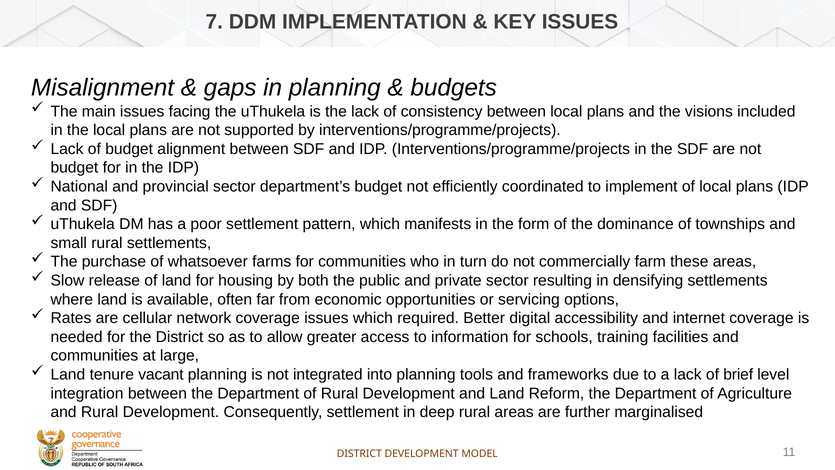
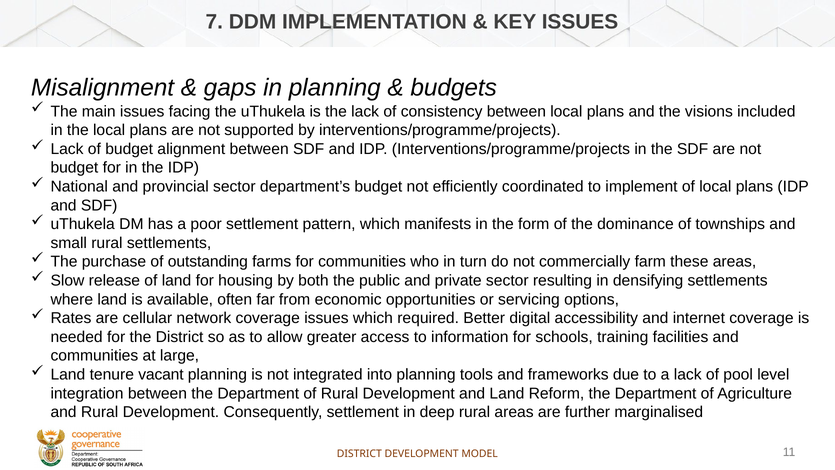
whatsoever: whatsoever -> outstanding
brief: brief -> pool
